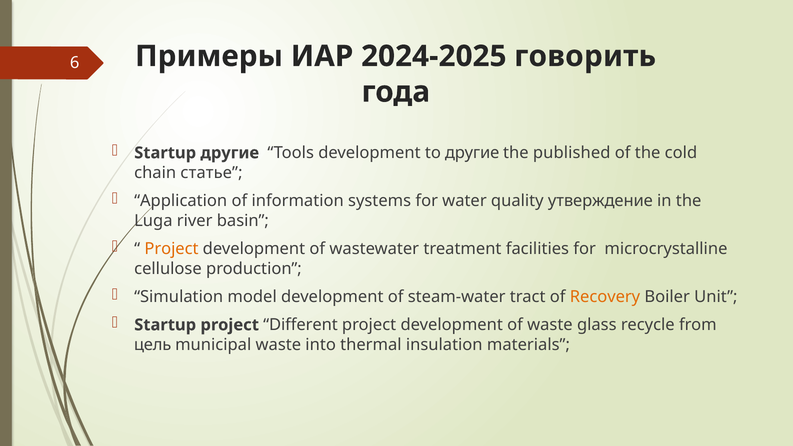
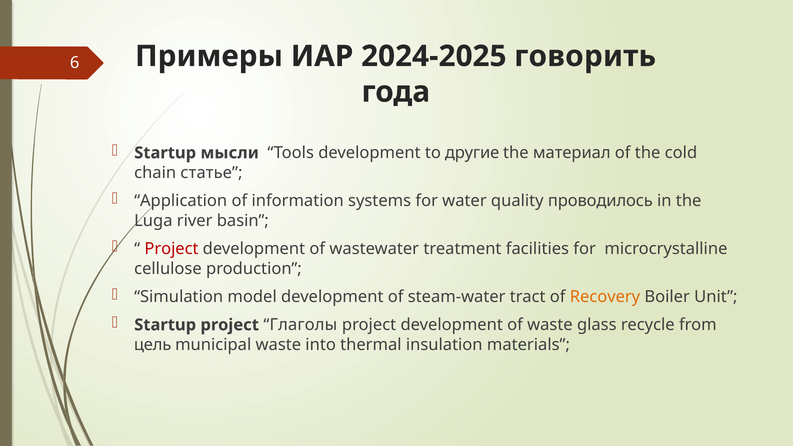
Startup другие: другие -> мысли
published: published -> материал
утверждение: утверждение -> проводилось
Project at (171, 249) colour: orange -> red
Different: Different -> Глаголы
